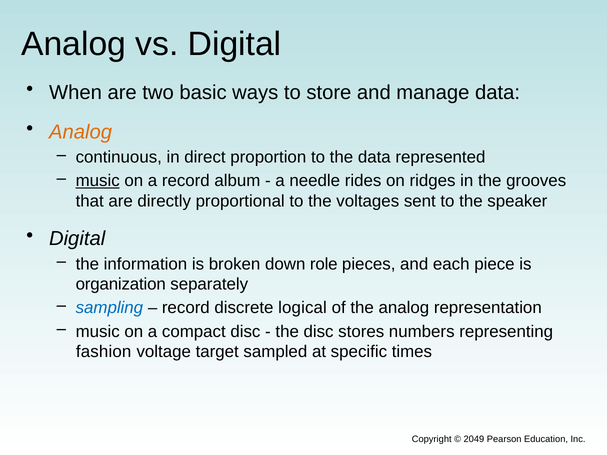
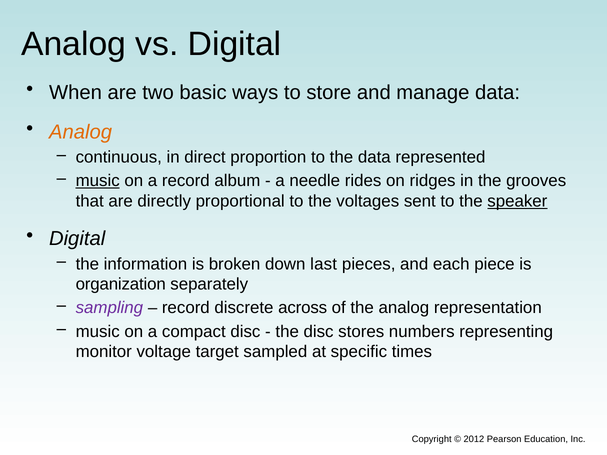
speaker underline: none -> present
role: role -> last
sampling colour: blue -> purple
logical: logical -> across
fashion: fashion -> monitor
2049: 2049 -> 2012
